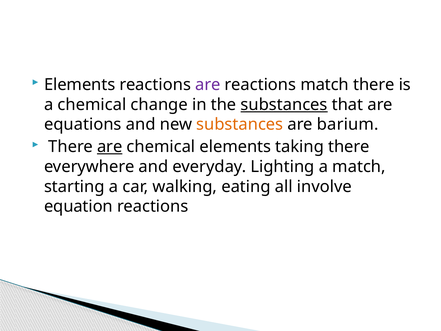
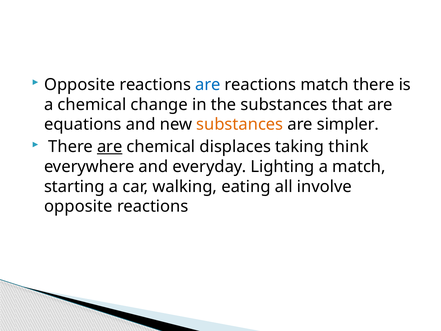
Elements at (80, 85): Elements -> Opposite
are at (208, 85) colour: purple -> blue
substances at (284, 105) underline: present -> none
barium: barium -> simpler
chemical elements: elements -> displaces
taking there: there -> think
equation at (78, 206): equation -> opposite
